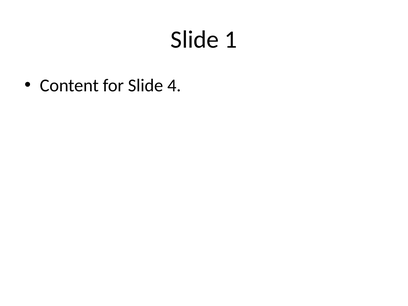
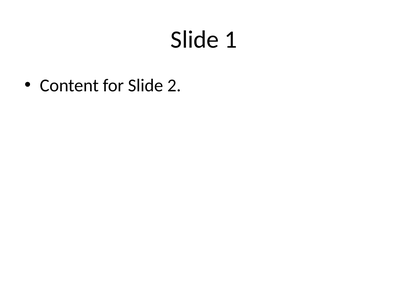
4: 4 -> 2
